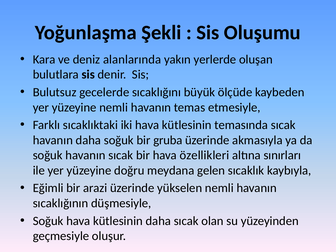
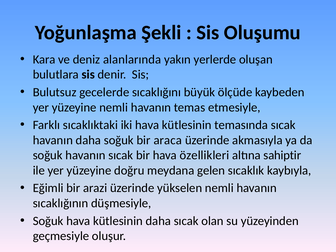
gruba: gruba -> araca
sınırları: sınırları -> sahiptir
